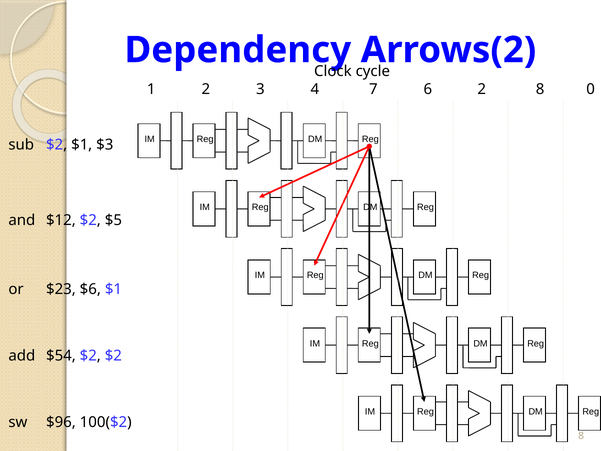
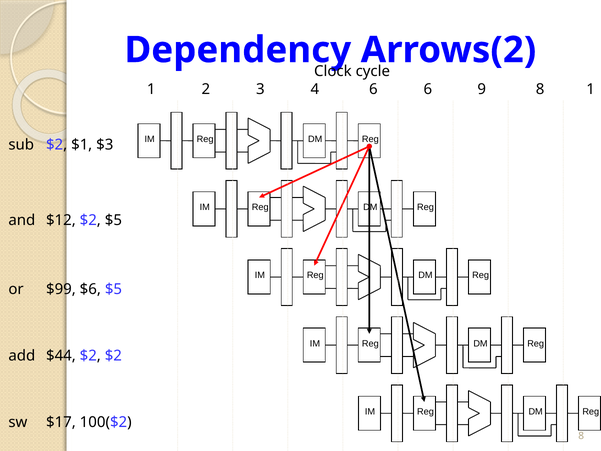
4 7: 7 -> 6
6 2: 2 -> 9
8 0: 0 -> 1
$23: $23 -> $99
$6 $1: $1 -> $5
$54: $54 -> $44
$96: $96 -> $17
